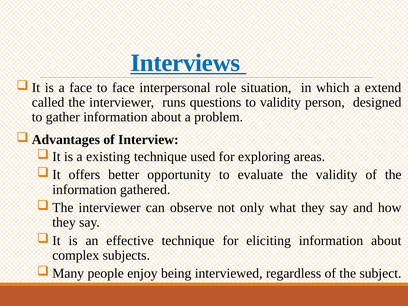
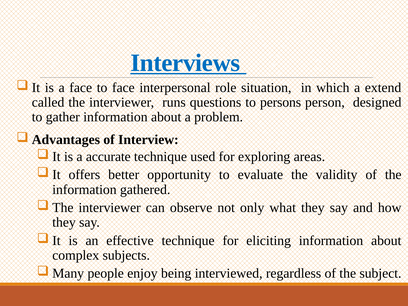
to validity: validity -> persons
existing: existing -> accurate
